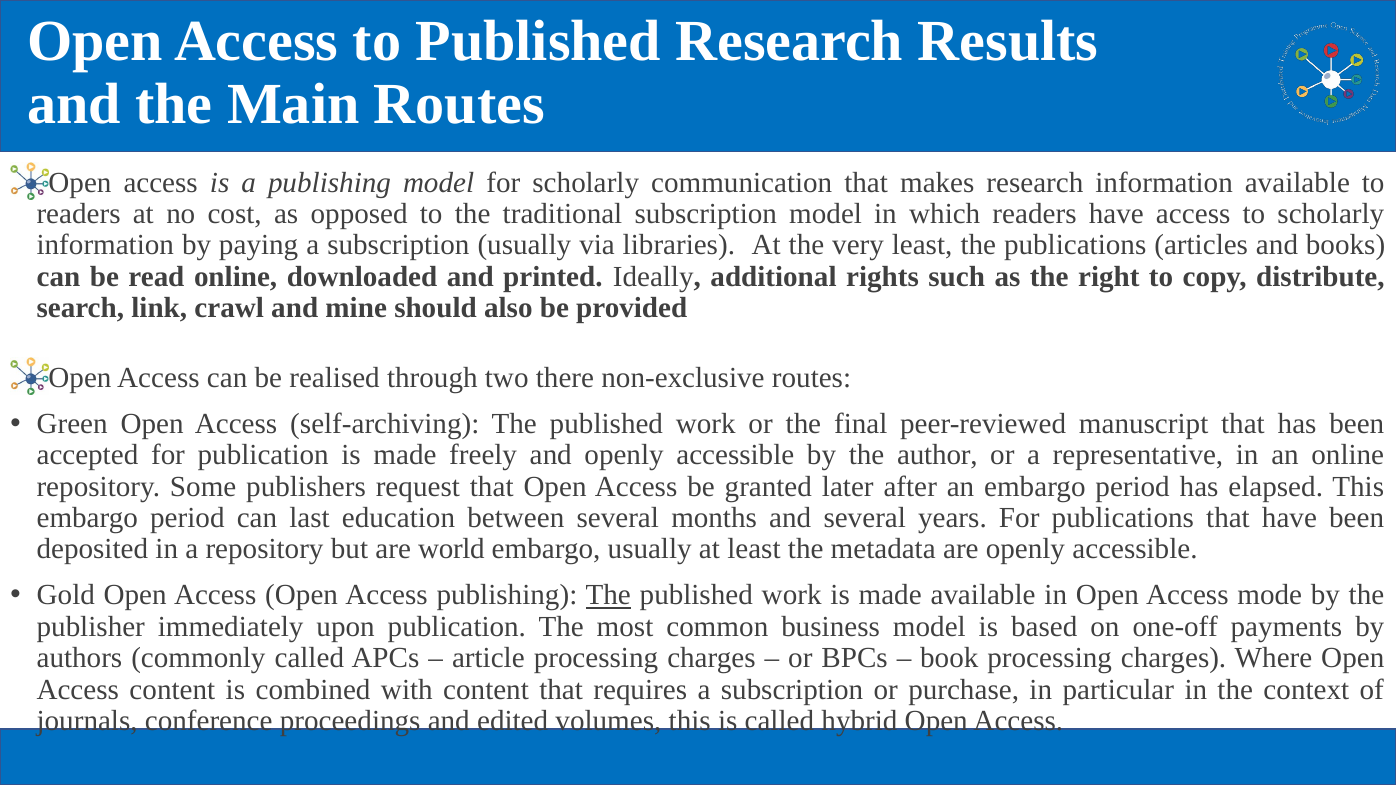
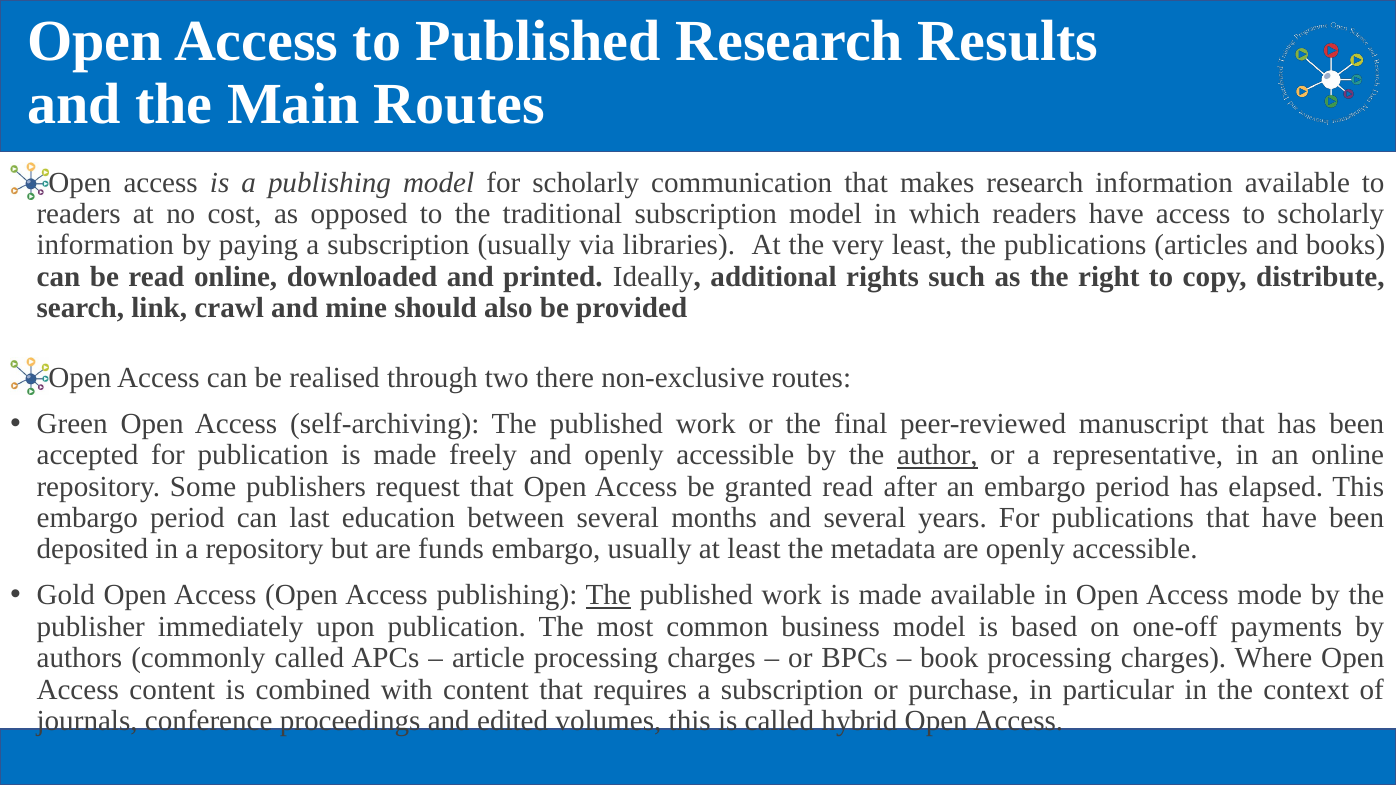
author underline: none -> present
granted later: later -> read
world: world -> funds
